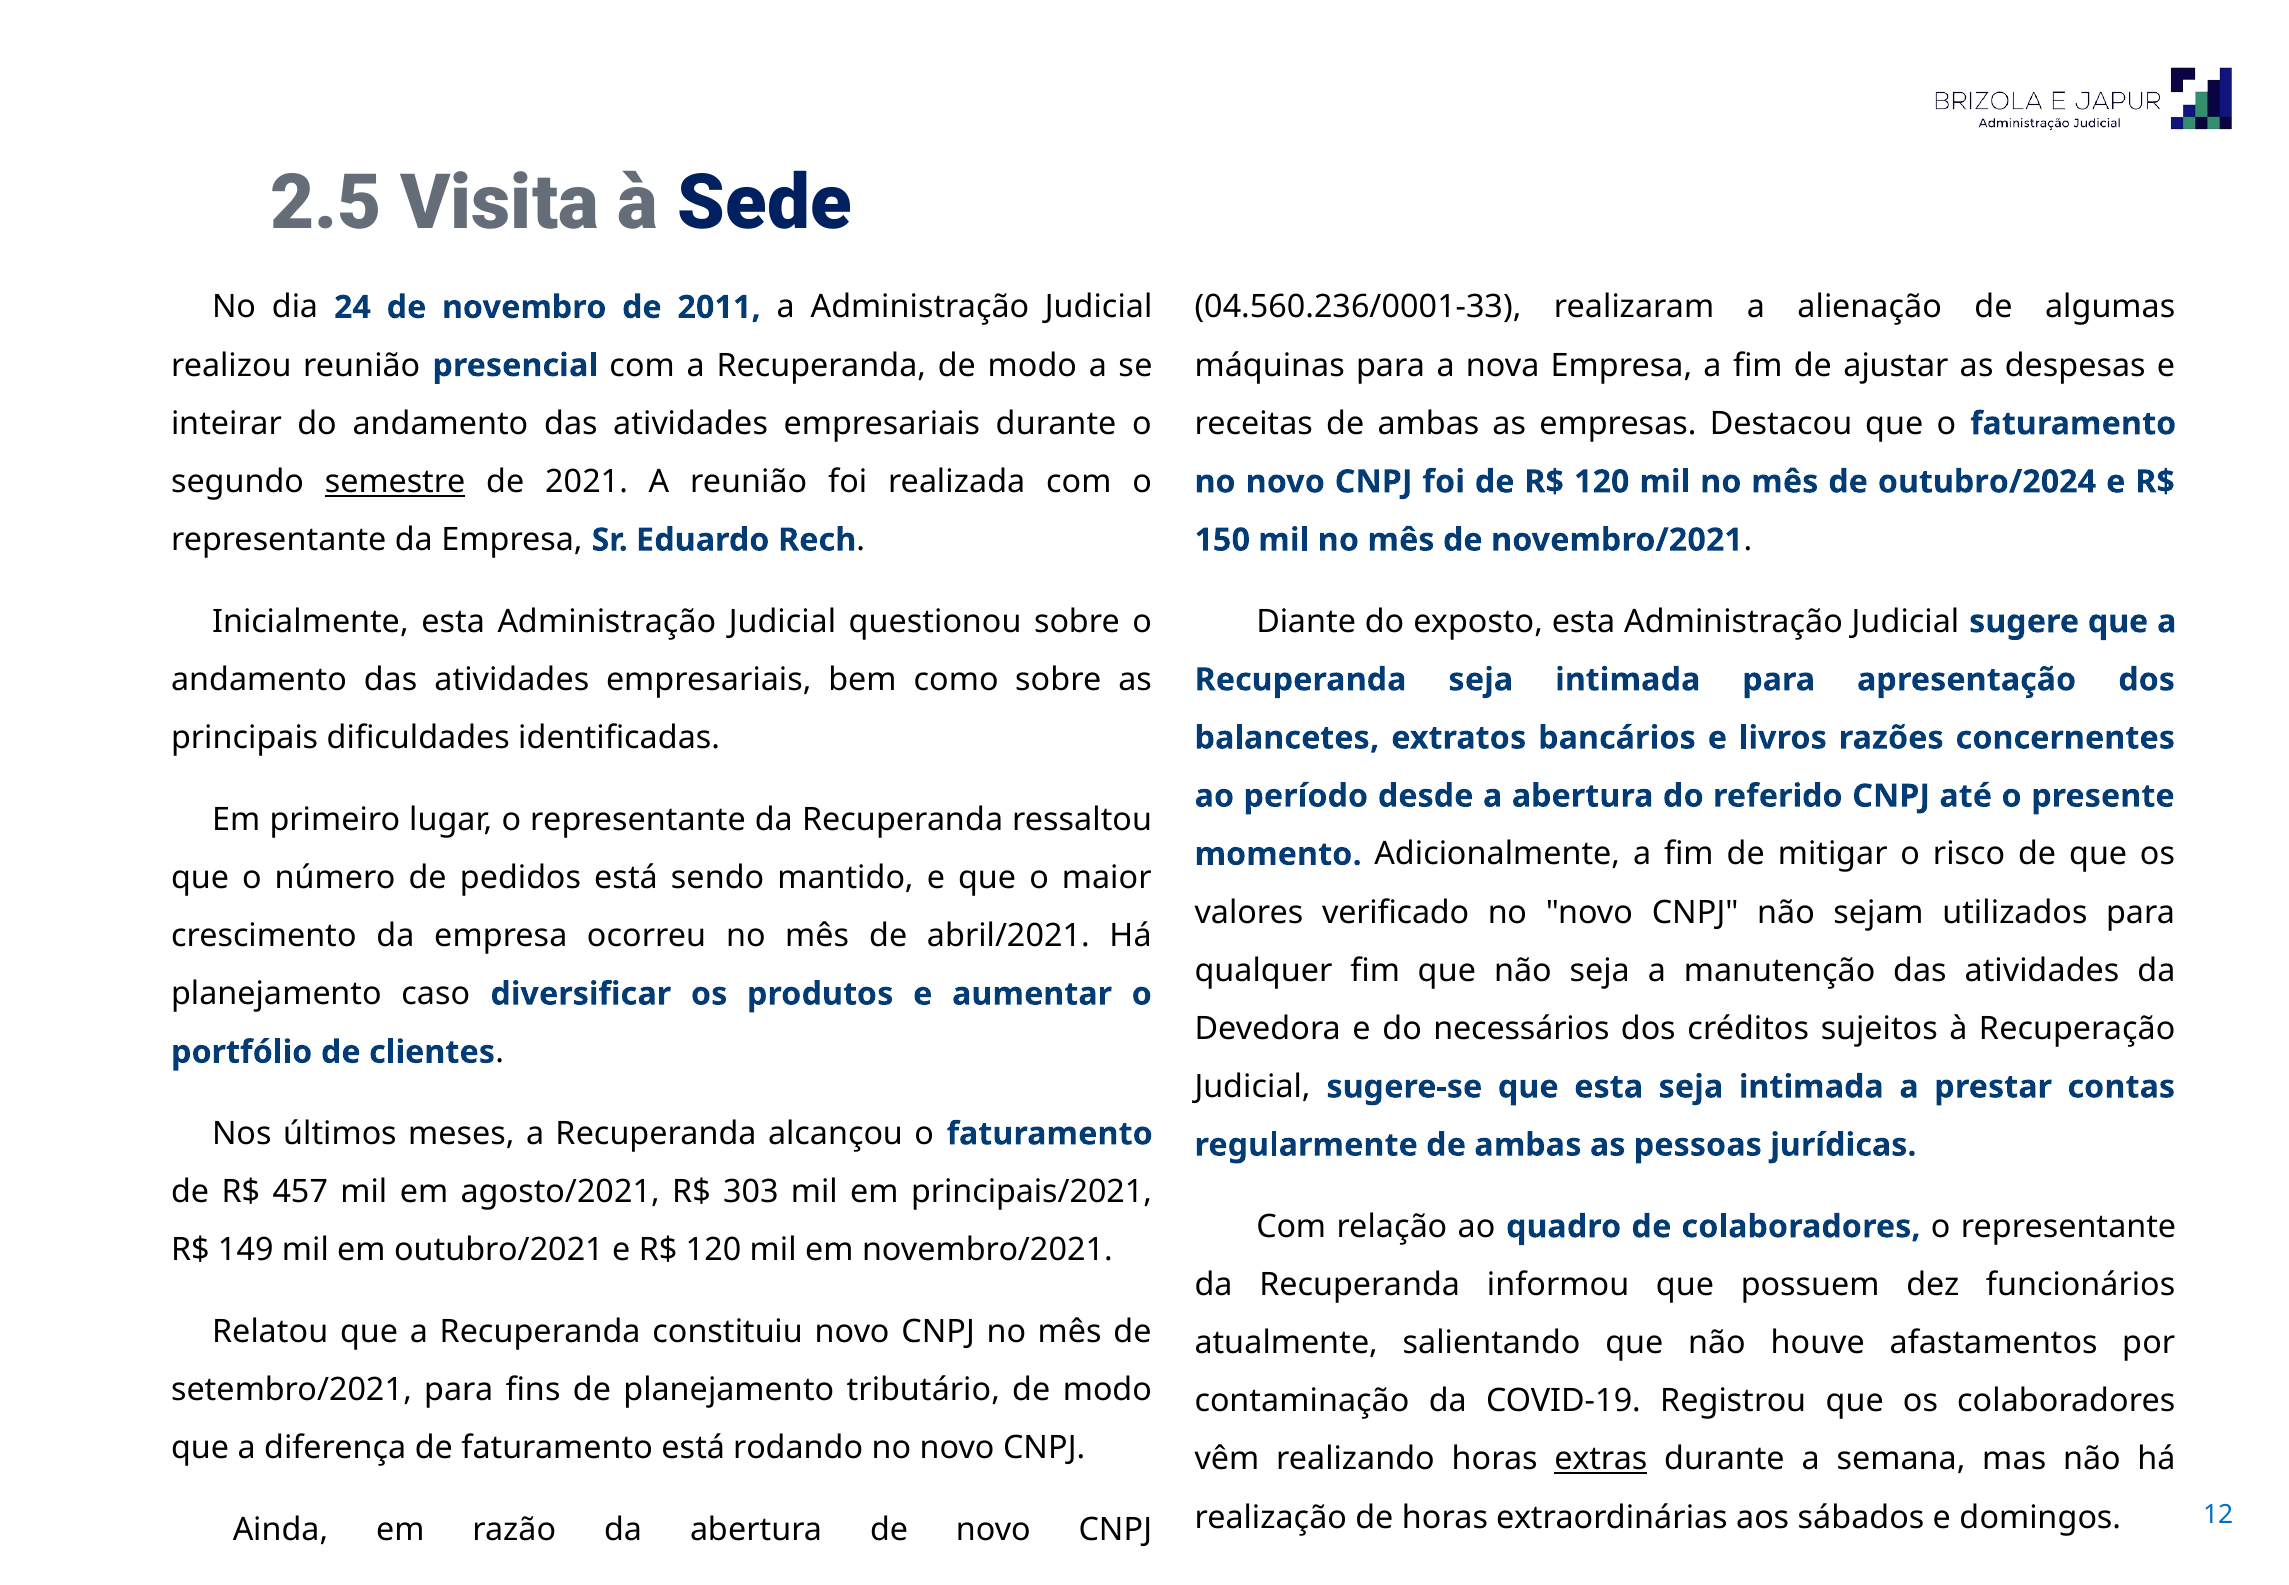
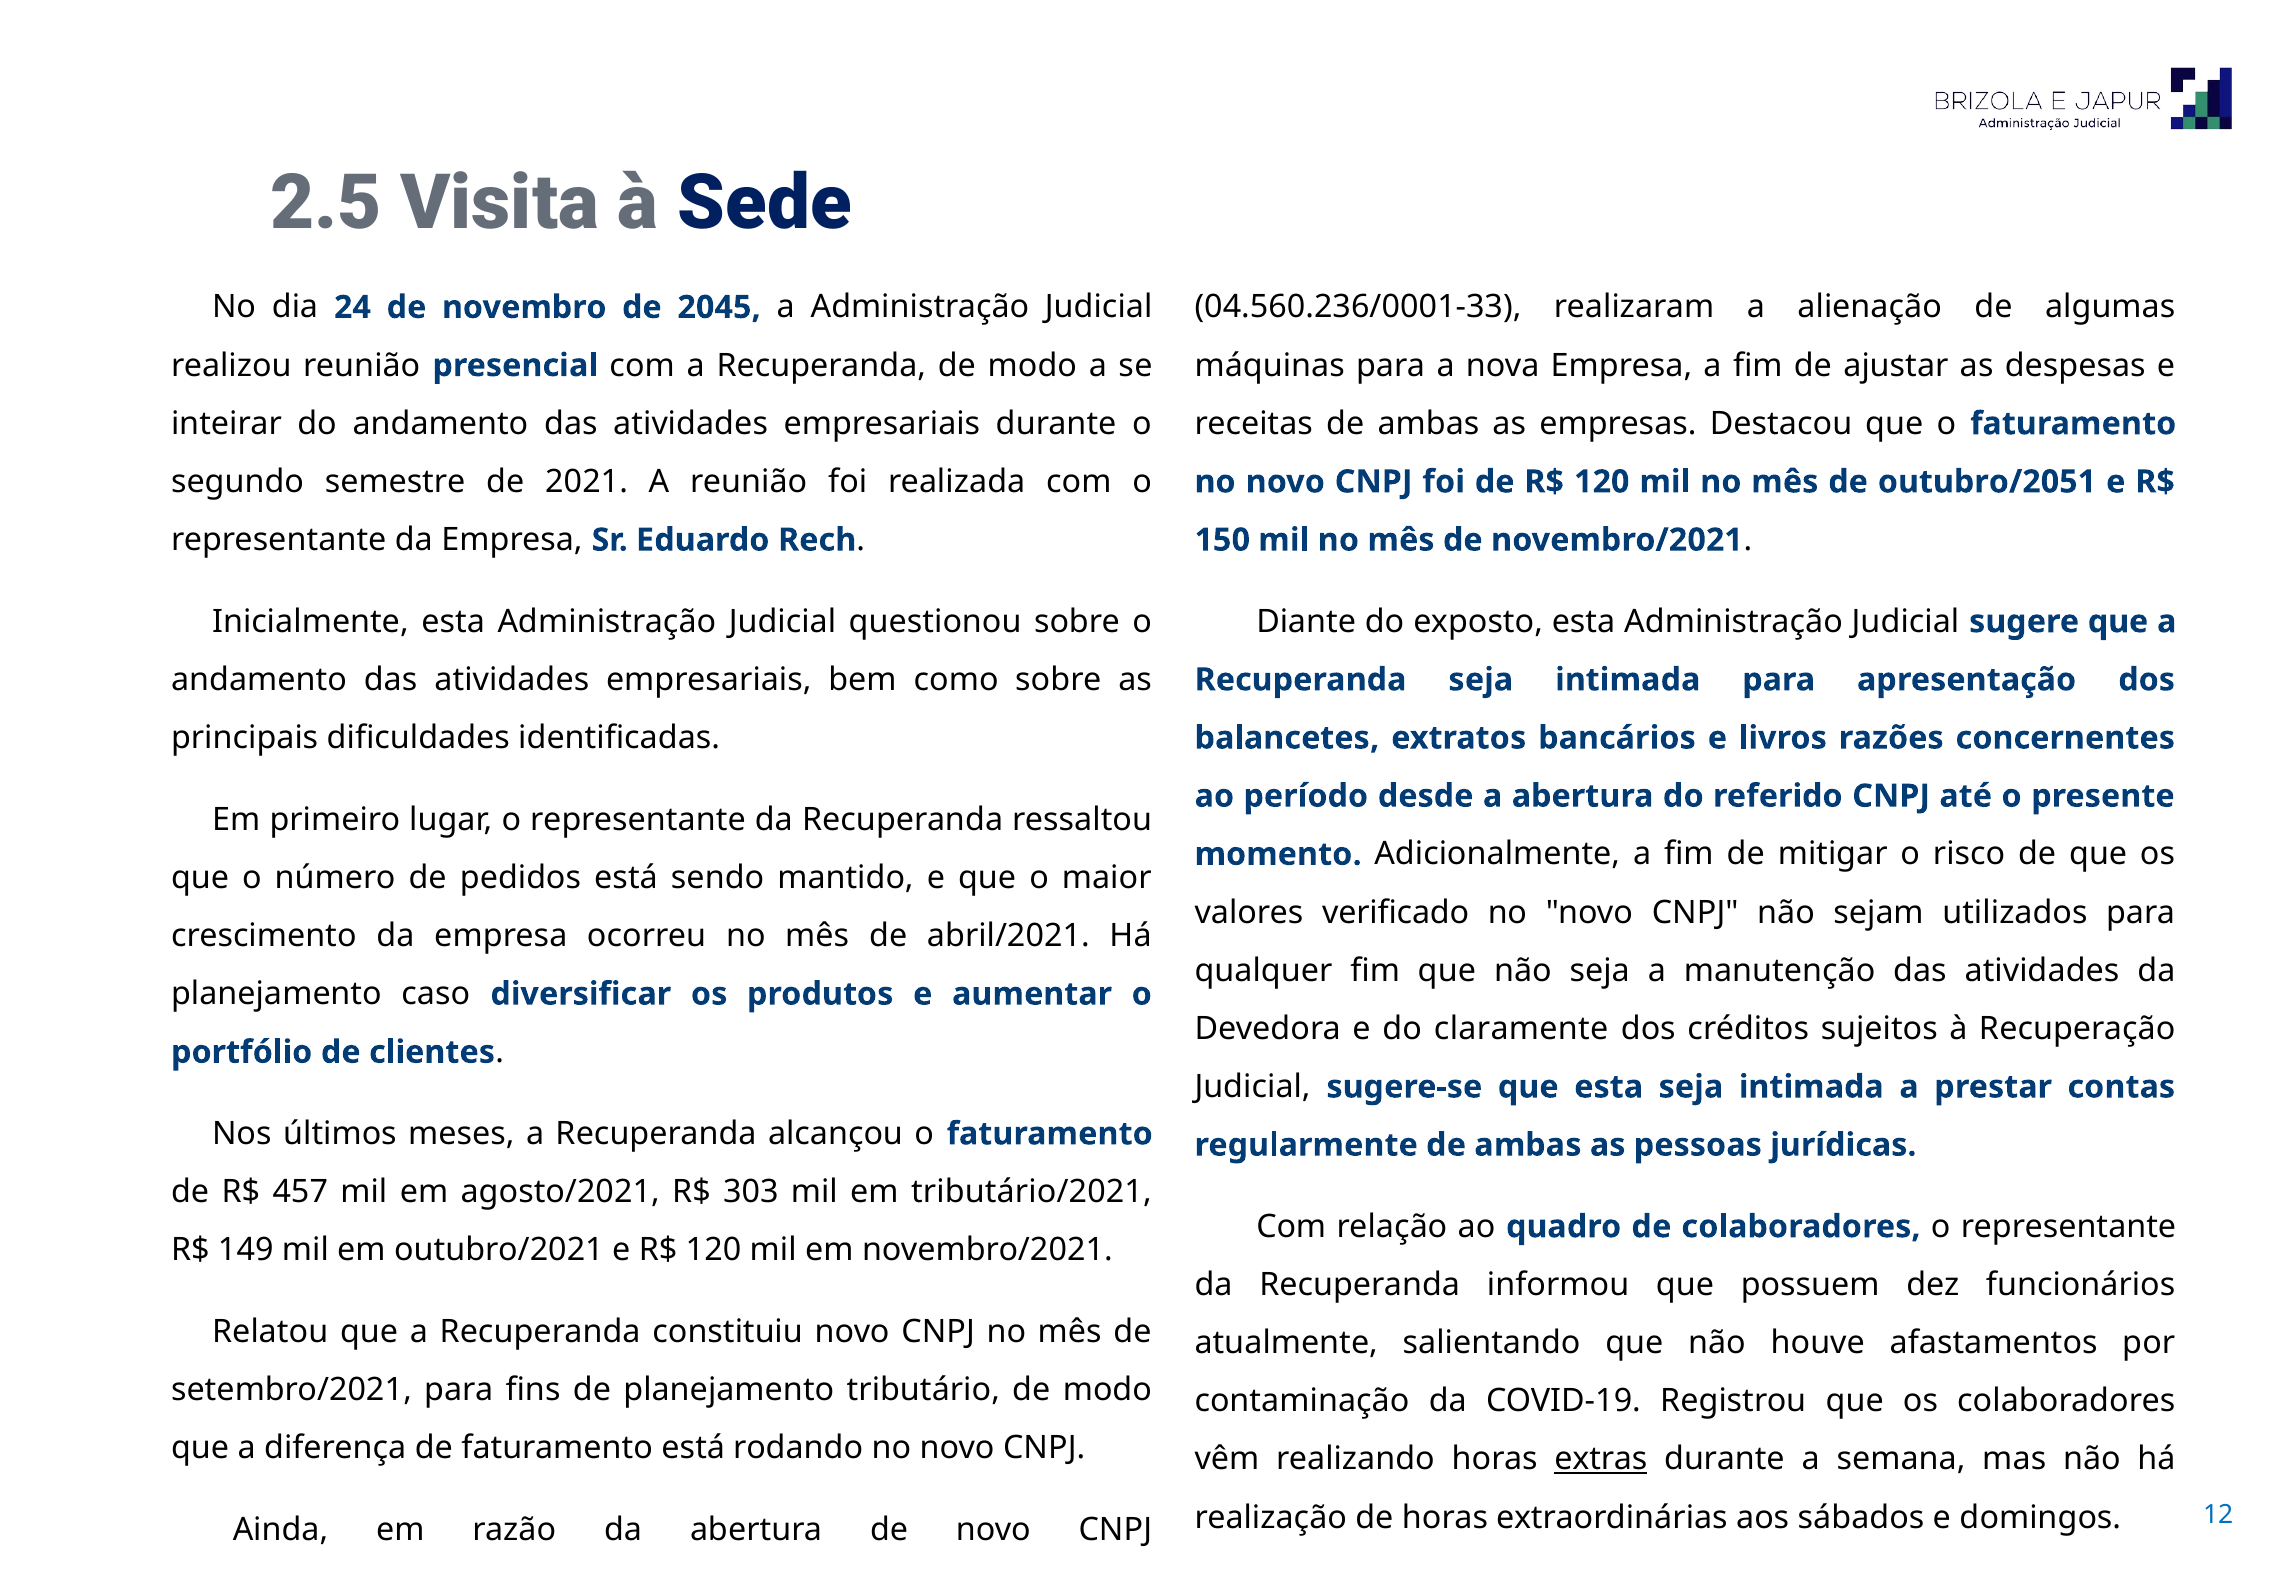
2011: 2011 -> 2045
semestre underline: present -> none
outubro/2024: outubro/2024 -> outubro/2051
necessários: necessários -> claramente
principais/2021: principais/2021 -> tributário/2021
